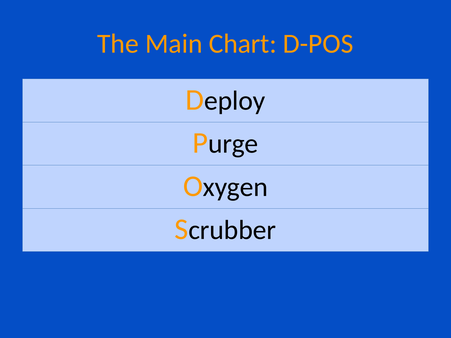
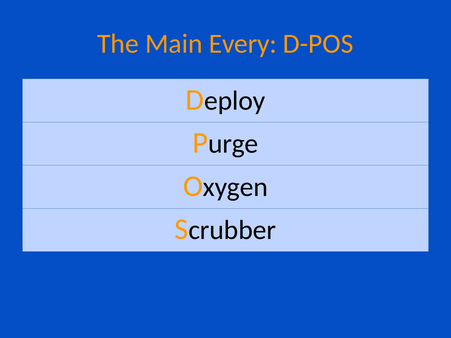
Chart: Chart -> Every
